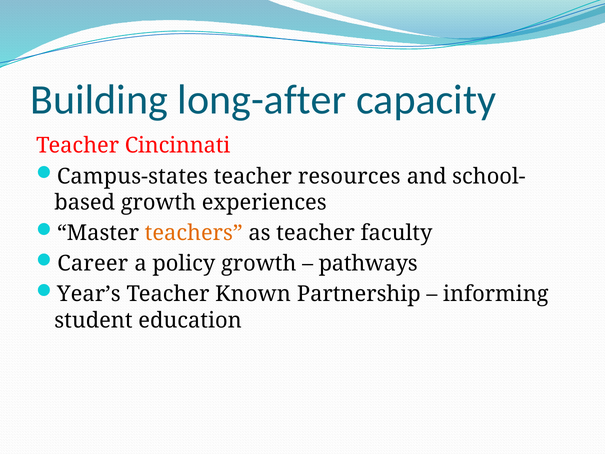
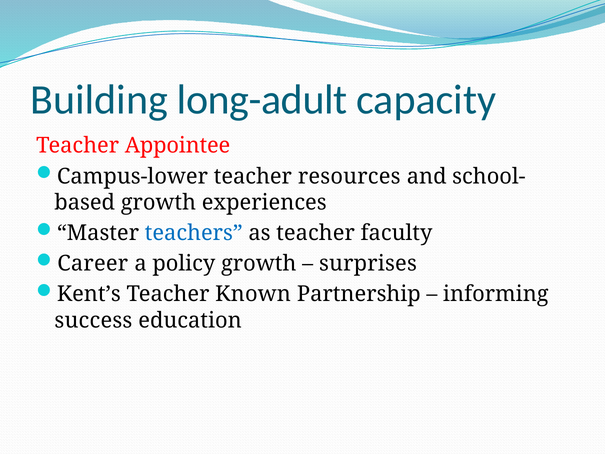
long-after: long-after -> long-adult
Cincinnati: Cincinnati -> Appointee
Campus-states: Campus-states -> Campus-lower
teachers colour: orange -> blue
pathways: pathways -> surprises
Year’s: Year’s -> Kent’s
student: student -> success
